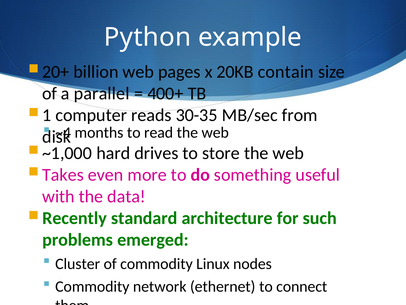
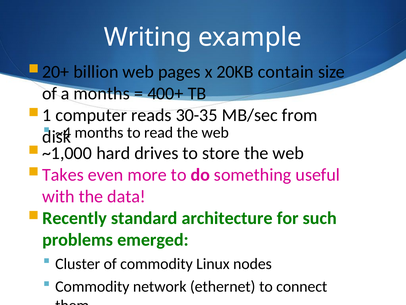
Python: Python -> Writing
a parallel: parallel -> months
